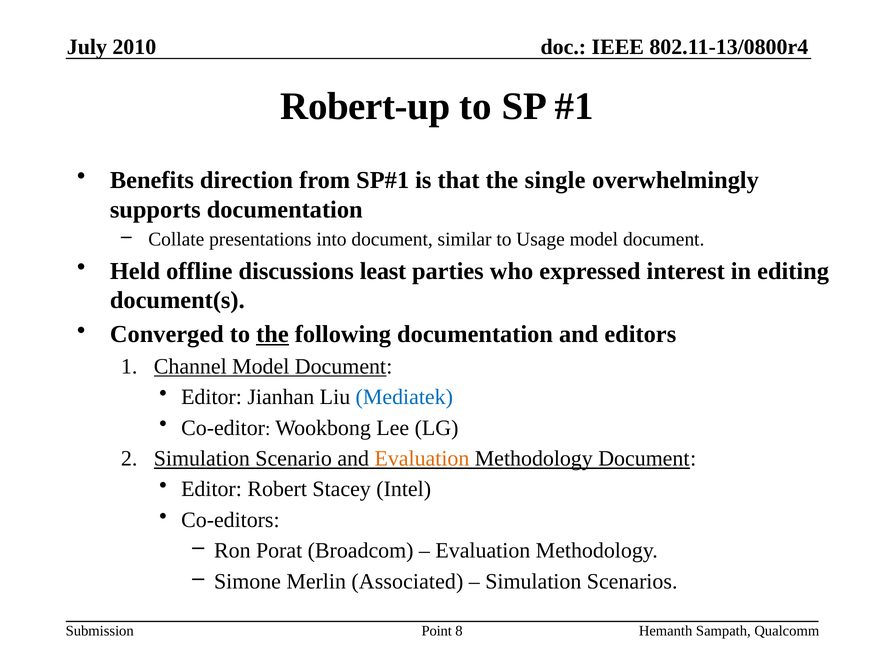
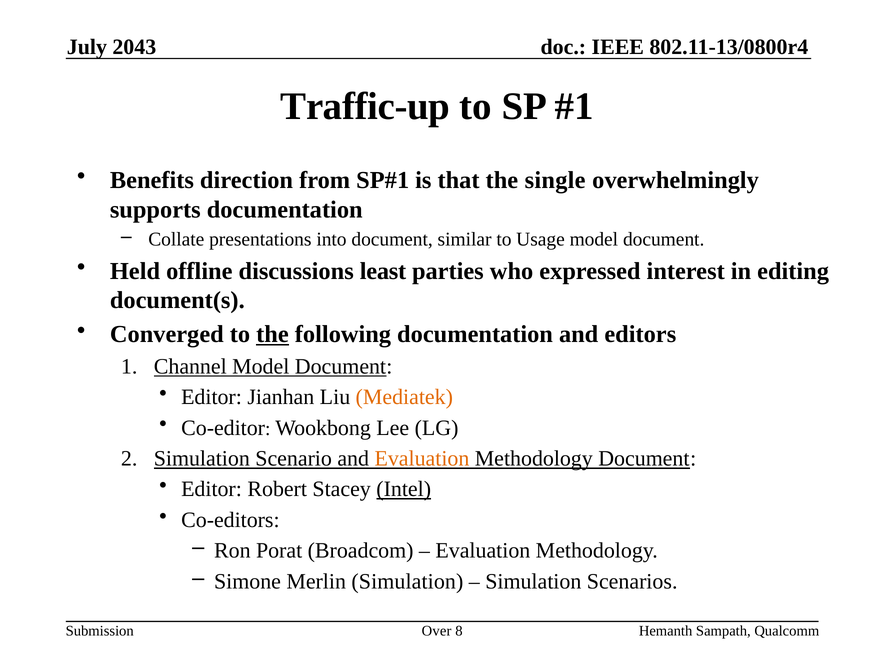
2010: 2010 -> 2043
Robert-up: Robert-up -> Traffic-up
Mediatek colour: blue -> orange
Intel underline: none -> present
Merlin Associated: Associated -> Simulation
Point: Point -> Over
